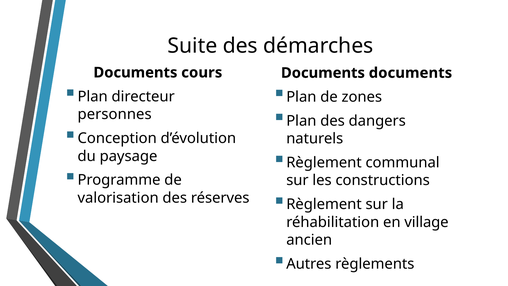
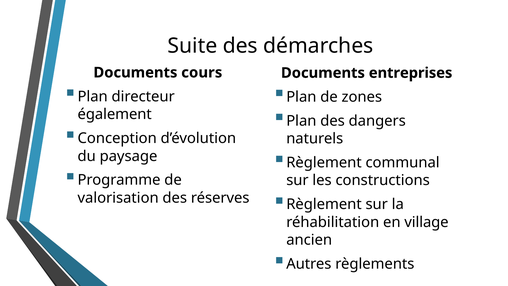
Documents documents: documents -> entreprises
personnes: personnes -> également
